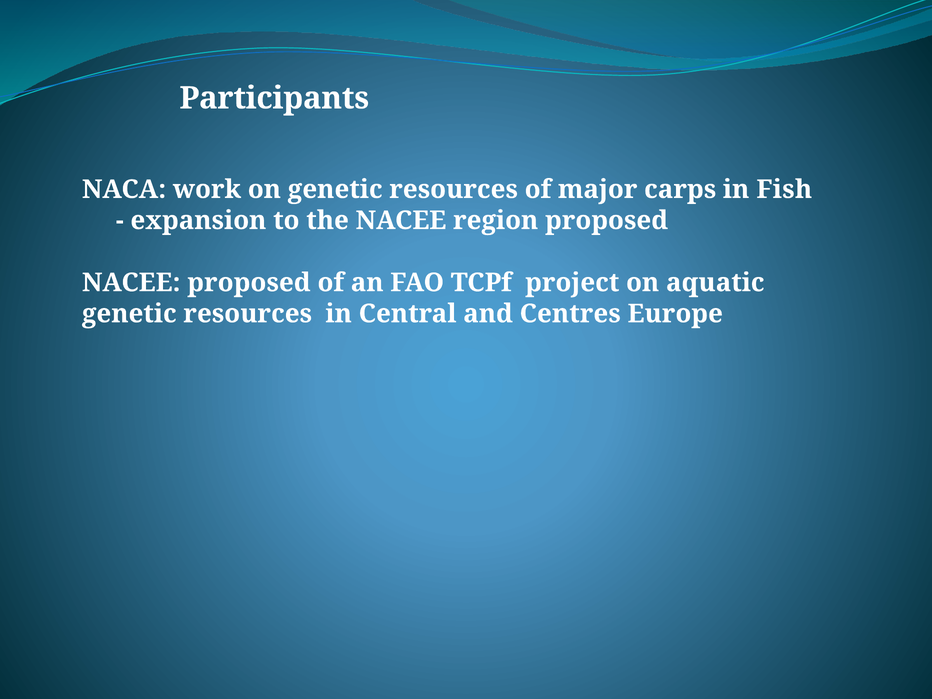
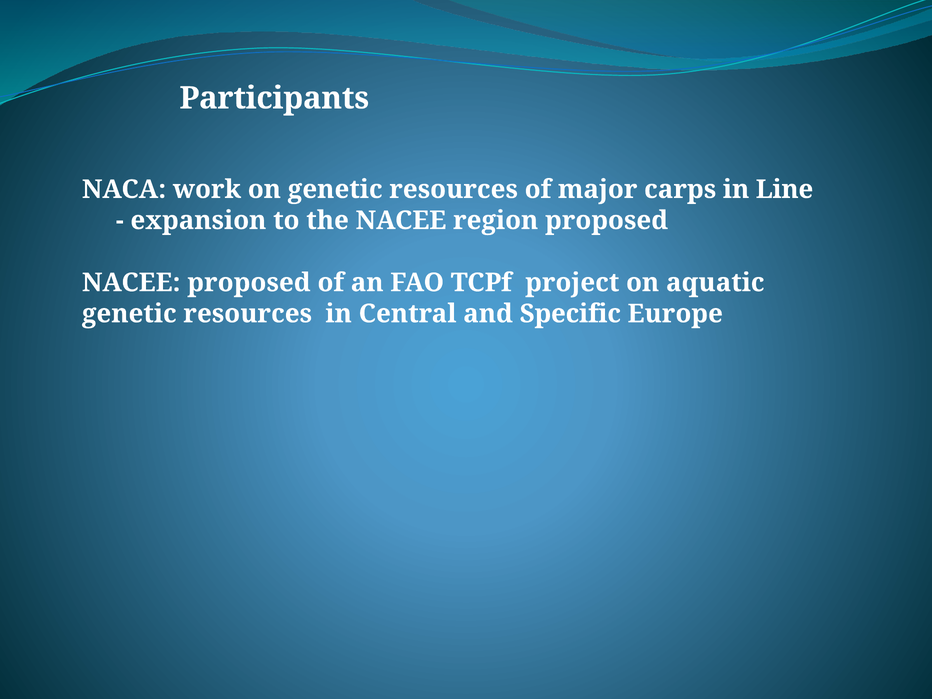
Fish: Fish -> Line
Centres: Centres -> Specific
